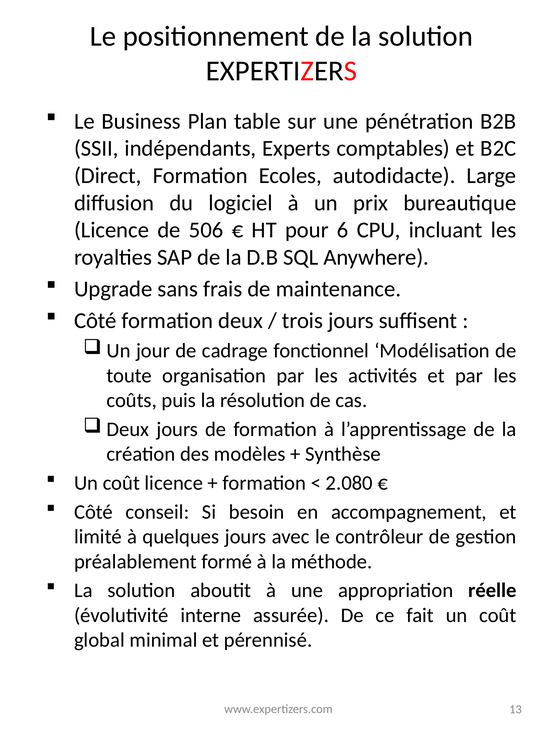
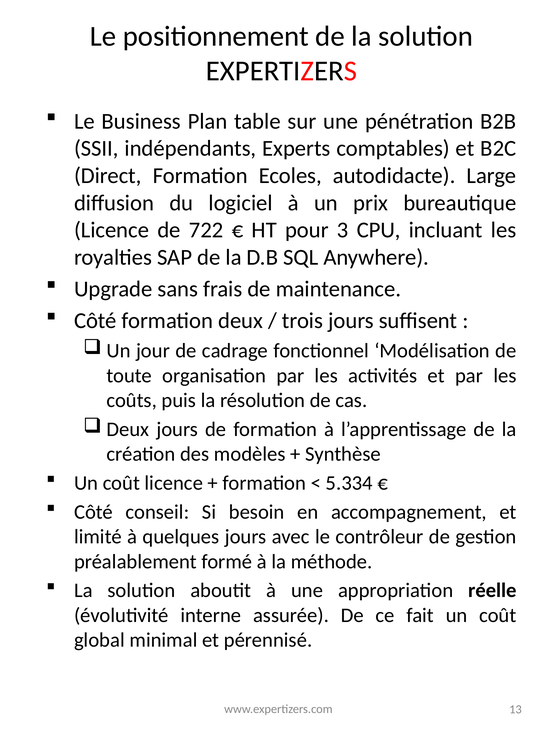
506: 506 -> 722
6: 6 -> 3
2.080: 2.080 -> 5.334
